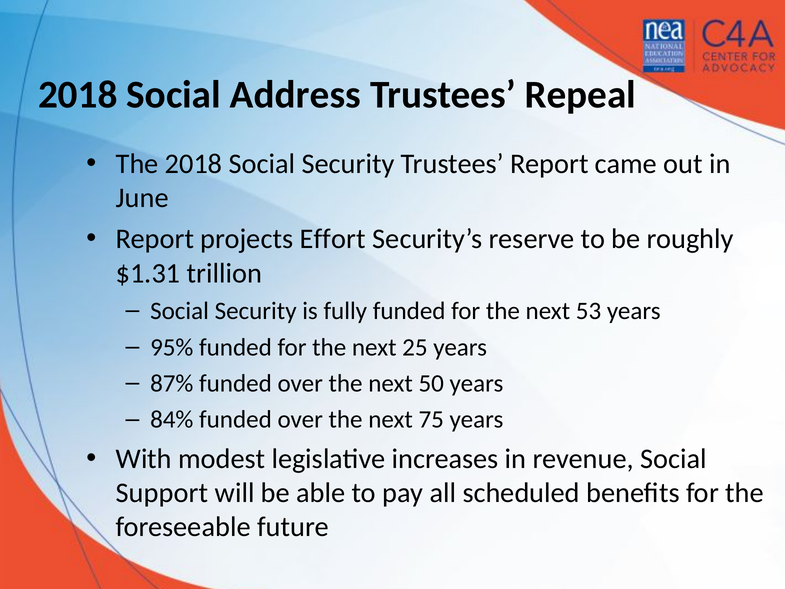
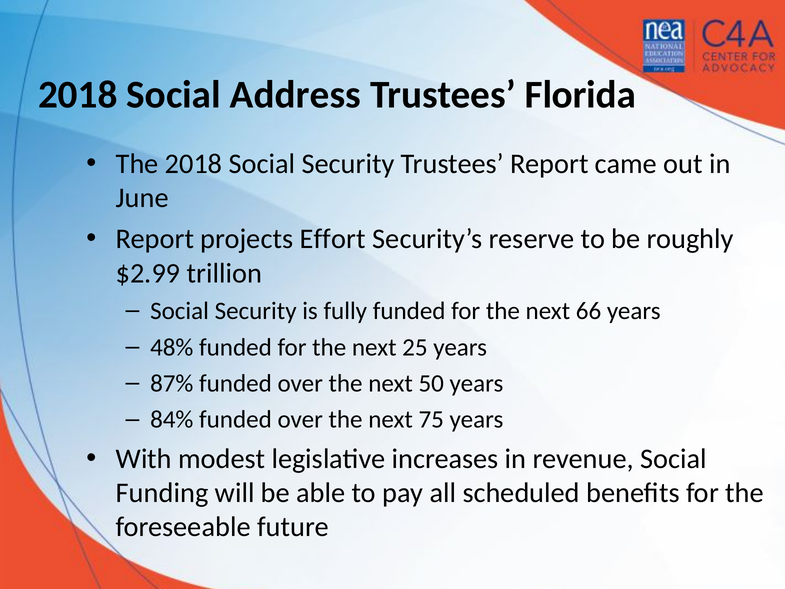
Repeal: Repeal -> Florida
$1.31: $1.31 -> $2.99
53: 53 -> 66
95%: 95% -> 48%
Support: Support -> Funding
